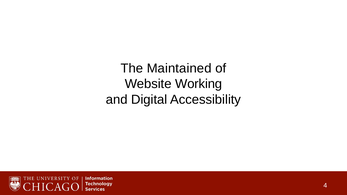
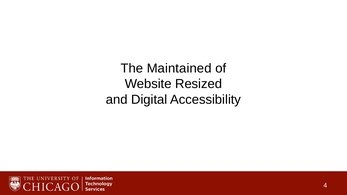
Working: Working -> Resized
